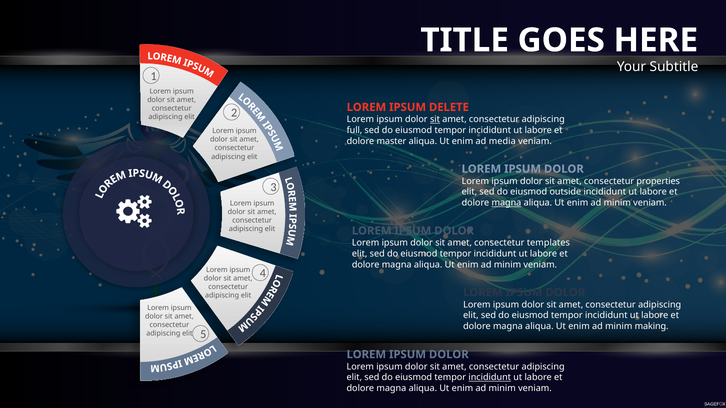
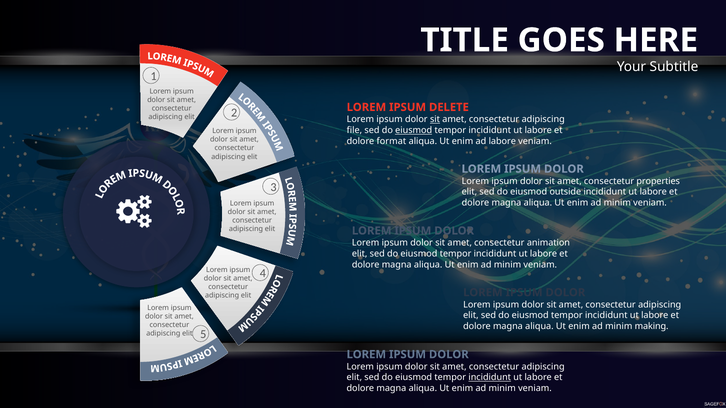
full: full -> file
eiusmod at (414, 130) underline: none -> present
master: master -> format
ad media: media -> labore
magna at (506, 203) underline: present -> none
templates: templates -> animation
